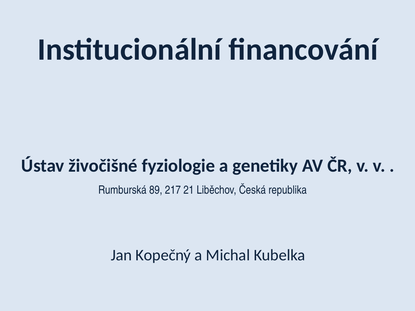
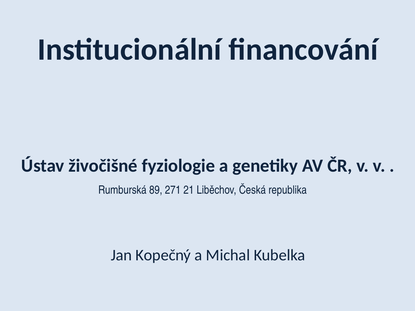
217: 217 -> 271
